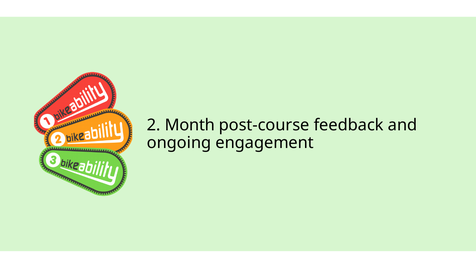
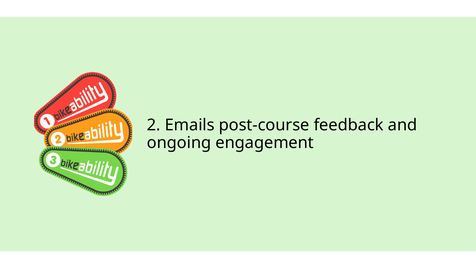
Month: Month -> Emails
